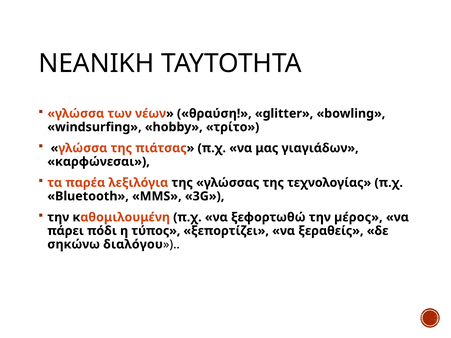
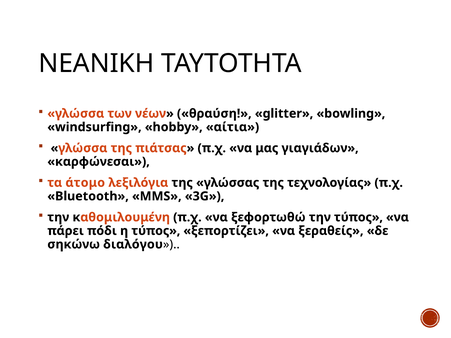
τρίτο: τρίτο -> αίτια
παρέα: παρέα -> άτομο
την µέρος: µέρος -> τύπος
